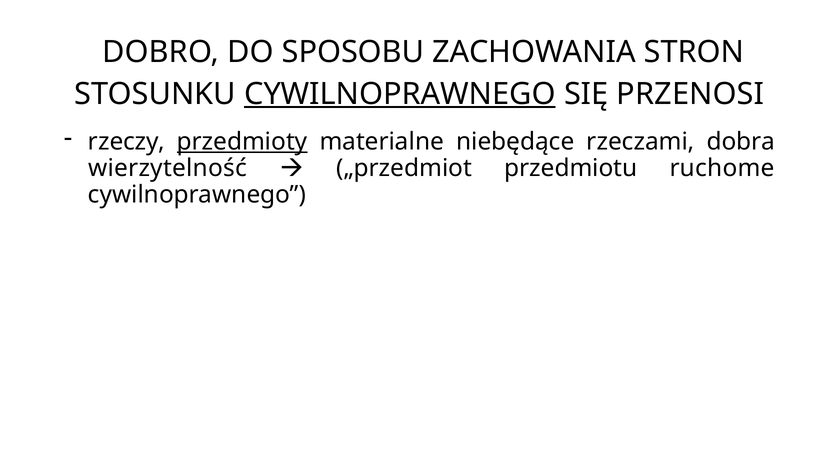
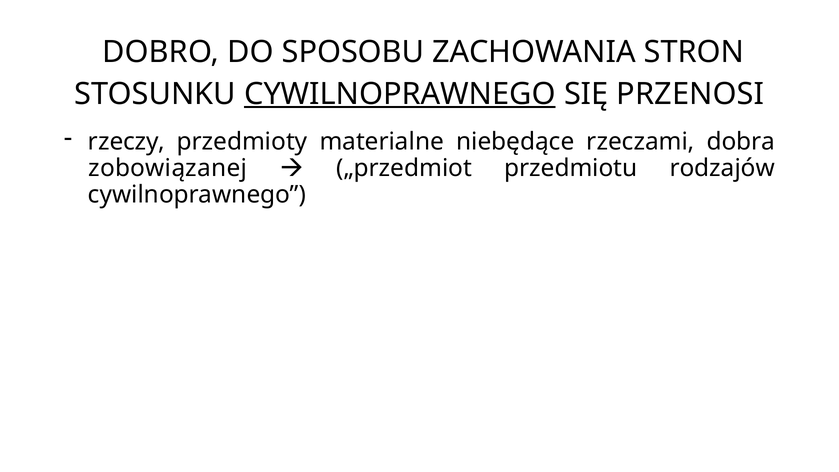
przedmioty underline: present -> none
wierzytelność: wierzytelność -> zobowiązanej
ruchome: ruchome -> rodzajów
